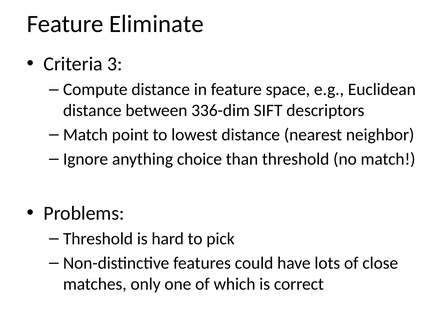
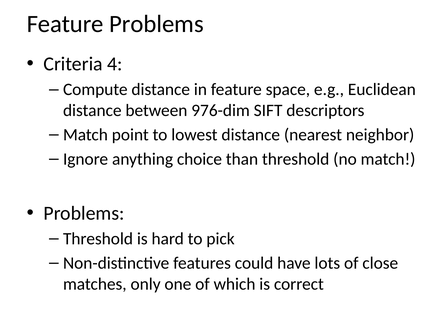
Feature Eliminate: Eliminate -> Problems
3: 3 -> 4
336-dim: 336-dim -> 976-dim
